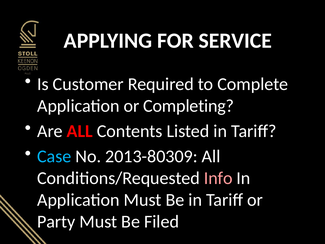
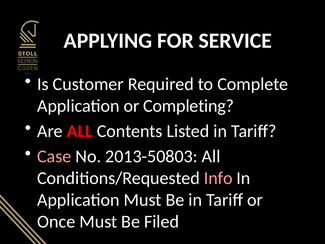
Case colour: light blue -> pink
2013-80309: 2013-80309 -> 2013-50803
Party: Party -> Once
